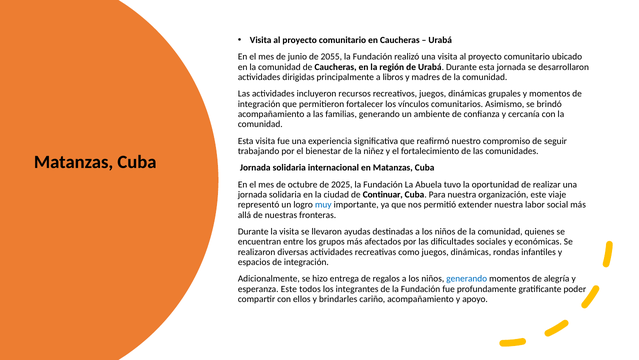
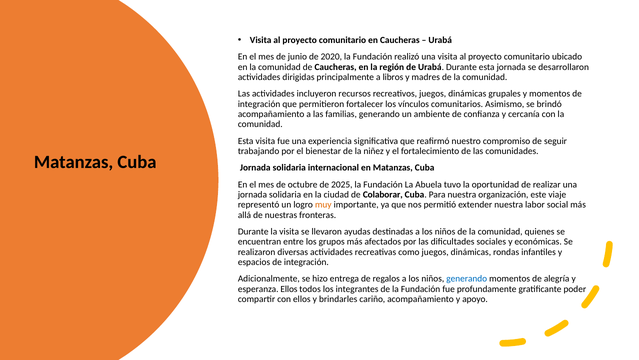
2055: 2055 -> 2020
Continuar: Continuar -> Colaborar
muy colour: blue -> orange
esperanza Este: Este -> Ellos
